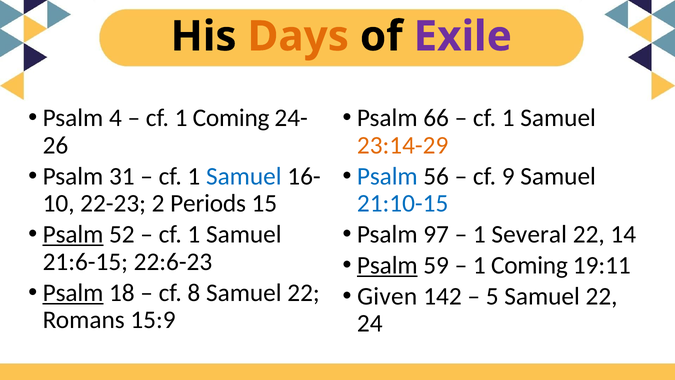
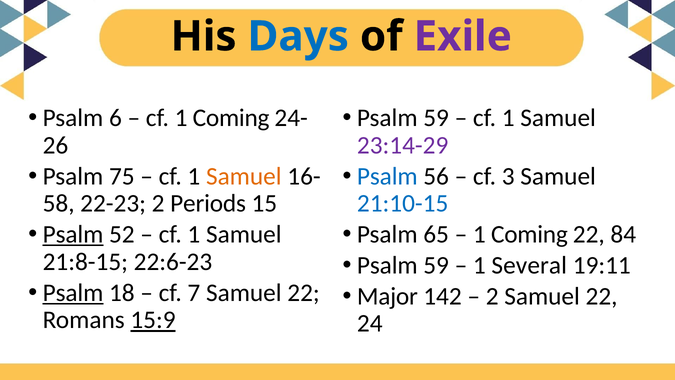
Days colour: orange -> blue
66 at (436, 118): 66 -> 59
4: 4 -> 6
23:14-29 colour: orange -> purple
31: 31 -> 75
Samuel at (244, 176) colour: blue -> orange
9: 9 -> 3
10: 10 -> 58
97: 97 -> 65
Several at (529, 234): Several -> Coming
14: 14 -> 84
21:6-15: 21:6-15 -> 21:8-15
Psalm at (387, 265) underline: present -> none
Coming at (529, 265): Coming -> Several
8: 8 -> 7
Given: Given -> Major
5 at (492, 296): 5 -> 2
15:9 underline: none -> present
